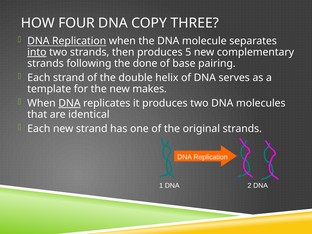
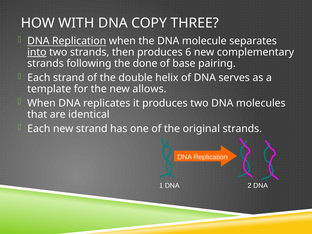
FOUR: FOUR -> WITH
5: 5 -> 6
makes: makes -> allows
DNA at (69, 103) underline: present -> none
